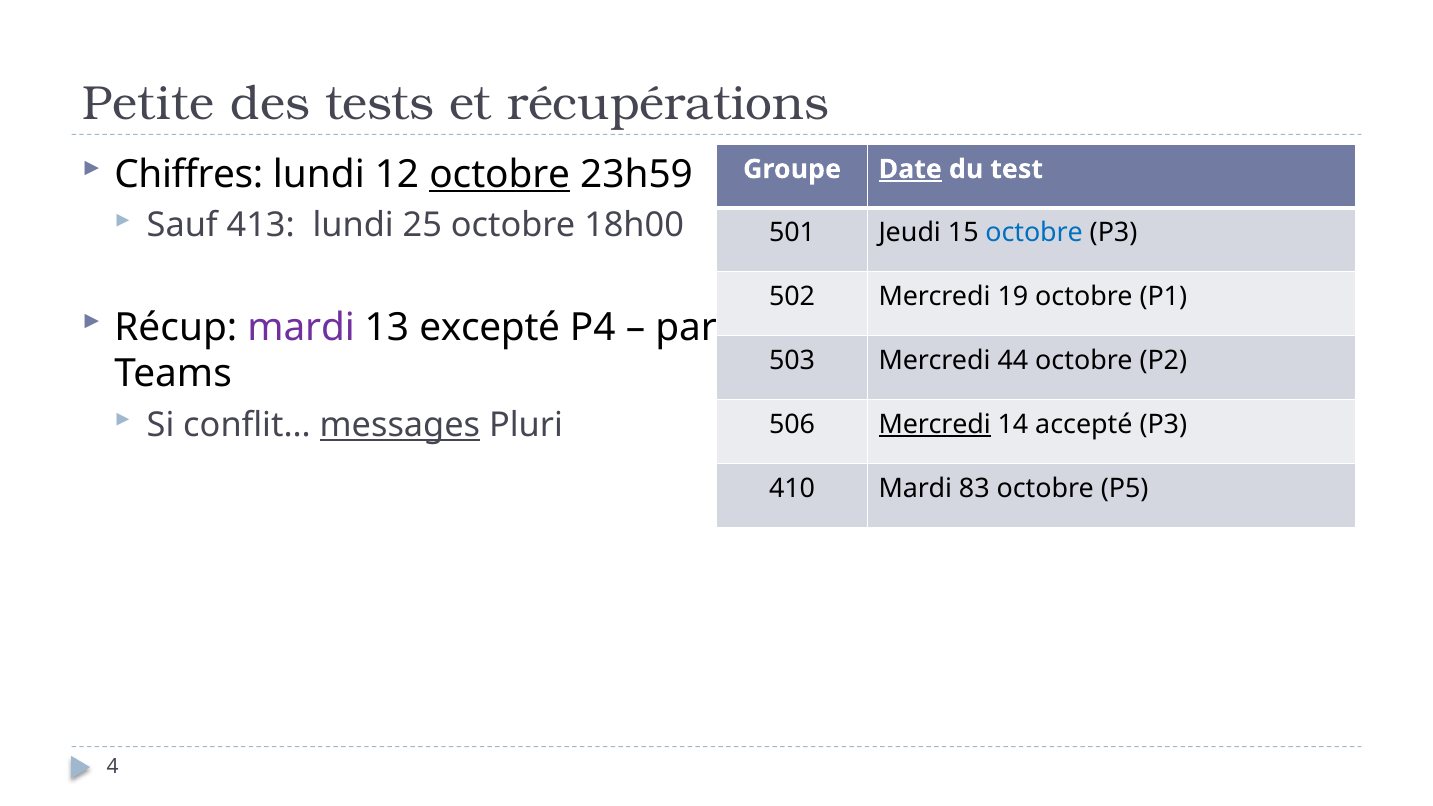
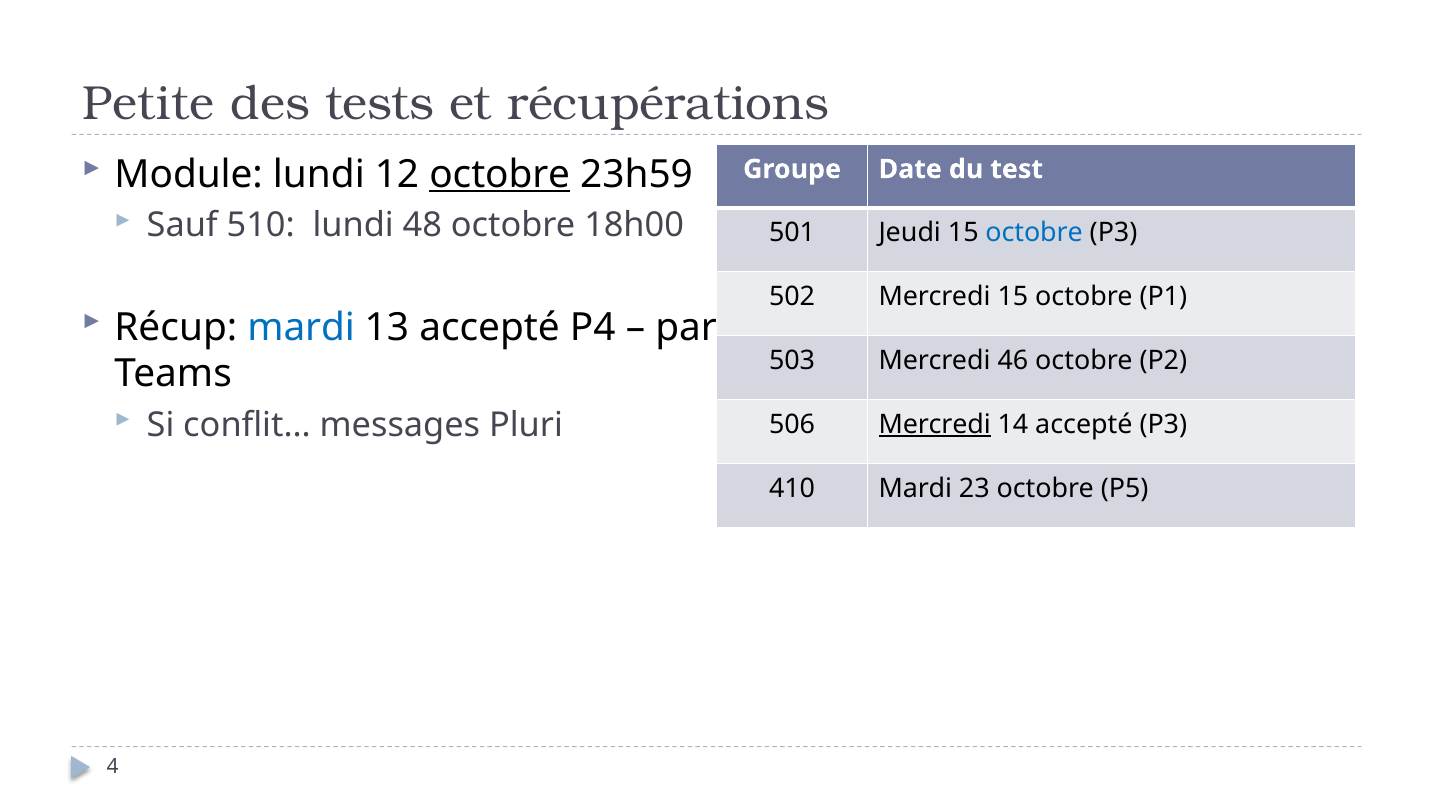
Chiffres: Chiffres -> Module
Date underline: present -> none
413: 413 -> 510
25: 25 -> 48
Mercredi 19: 19 -> 15
mardi at (301, 327) colour: purple -> blue
13 excepté: excepté -> accepté
44: 44 -> 46
messages underline: present -> none
83: 83 -> 23
